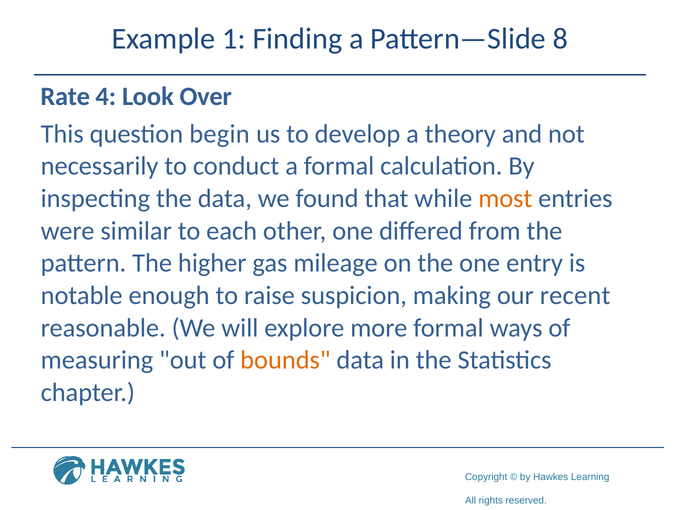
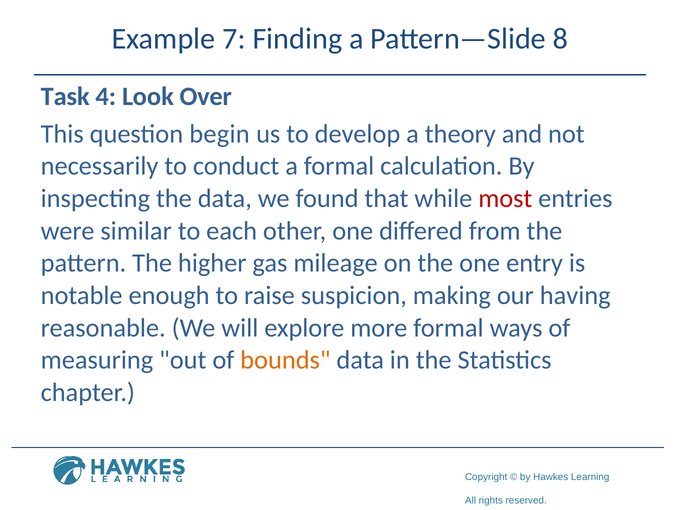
1: 1 -> 7
Rate: Rate -> Task
most colour: orange -> red
recent: recent -> having
